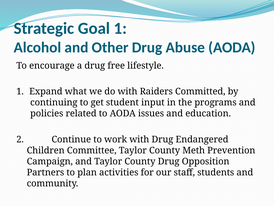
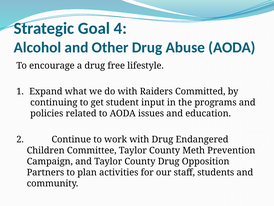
Goal 1: 1 -> 4
